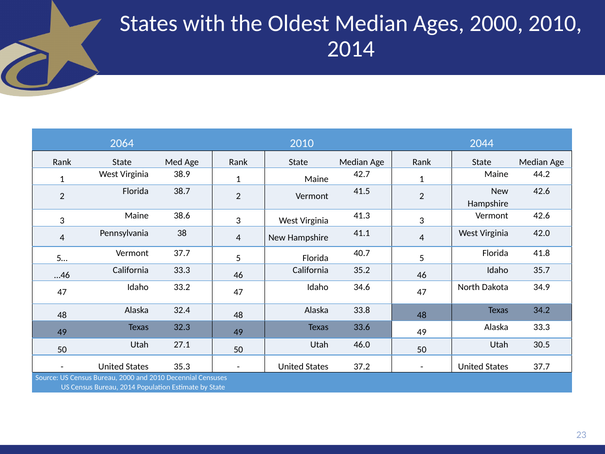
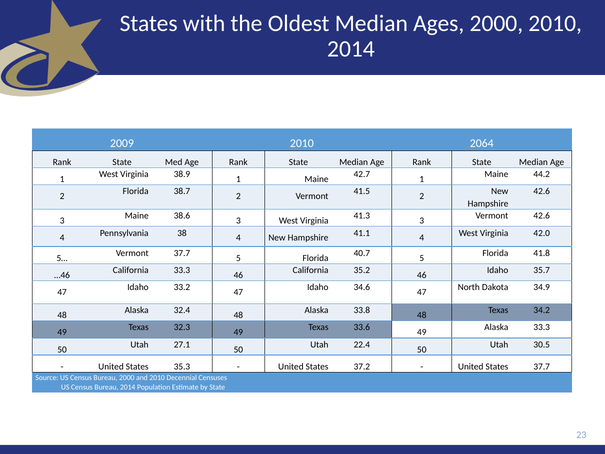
2064: 2064 -> 2009
2044: 2044 -> 2064
46.0: 46.0 -> 22.4
